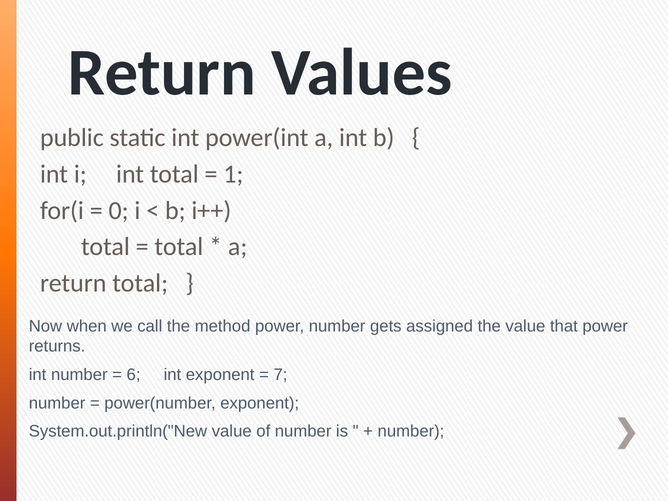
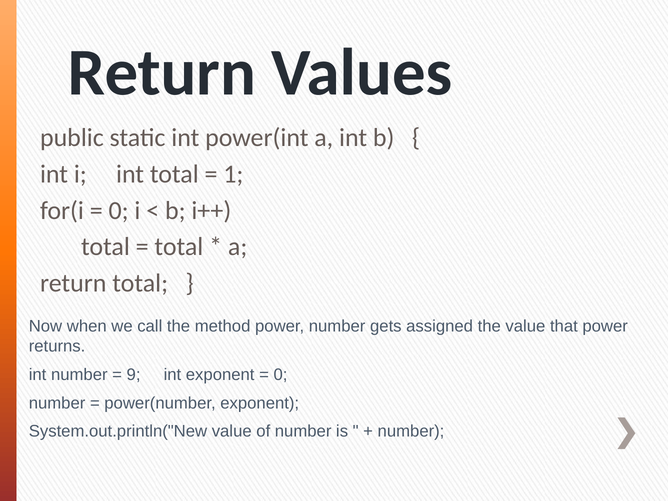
6: 6 -> 9
7 at (280, 375): 7 -> 0
